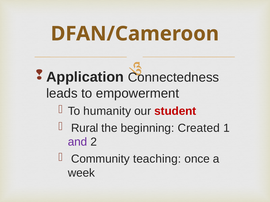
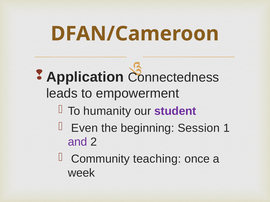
student colour: red -> purple
Rural: Rural -> Even
Created: Created -> Session
